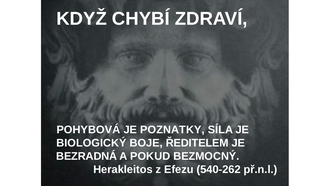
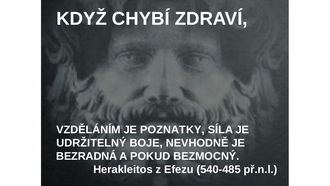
POHYBOVÁ: POHYBOVÁ -> VZDĚLÁNÍM
BIOLOGICKÝ: BIOLOGICKÝ -> UDRŽITELNÝ
ŘEDITELEM: ŘEDITELEM -> NEVHODNĚ
540-262: 540-262 -> 540-485
